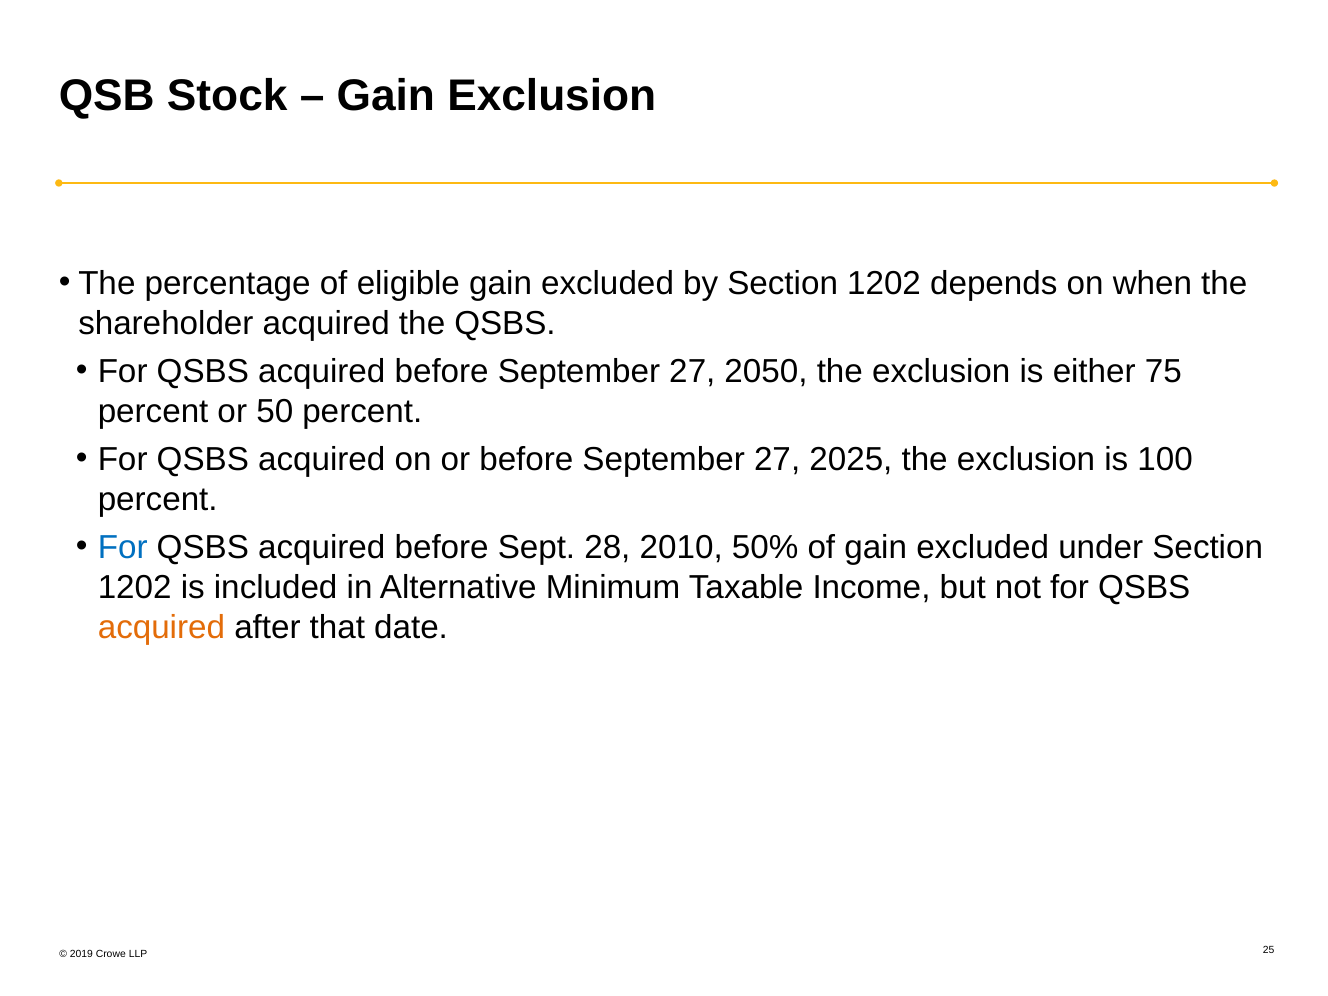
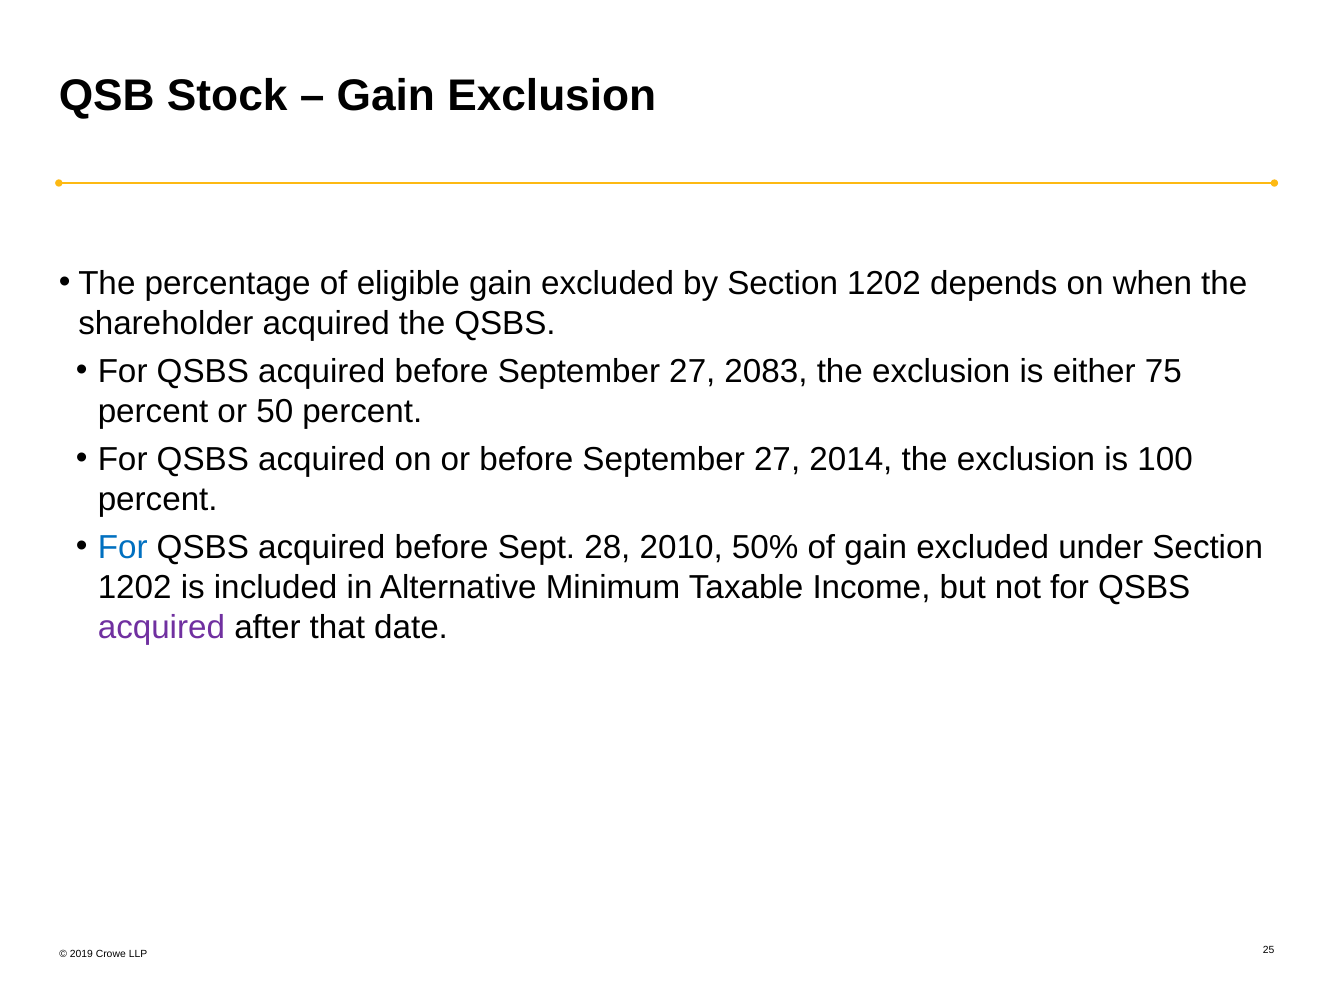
2050: 2050 -> 2083
2025: 2025 -> 2014
acquired at (161, 627) colour: orange -> purple
